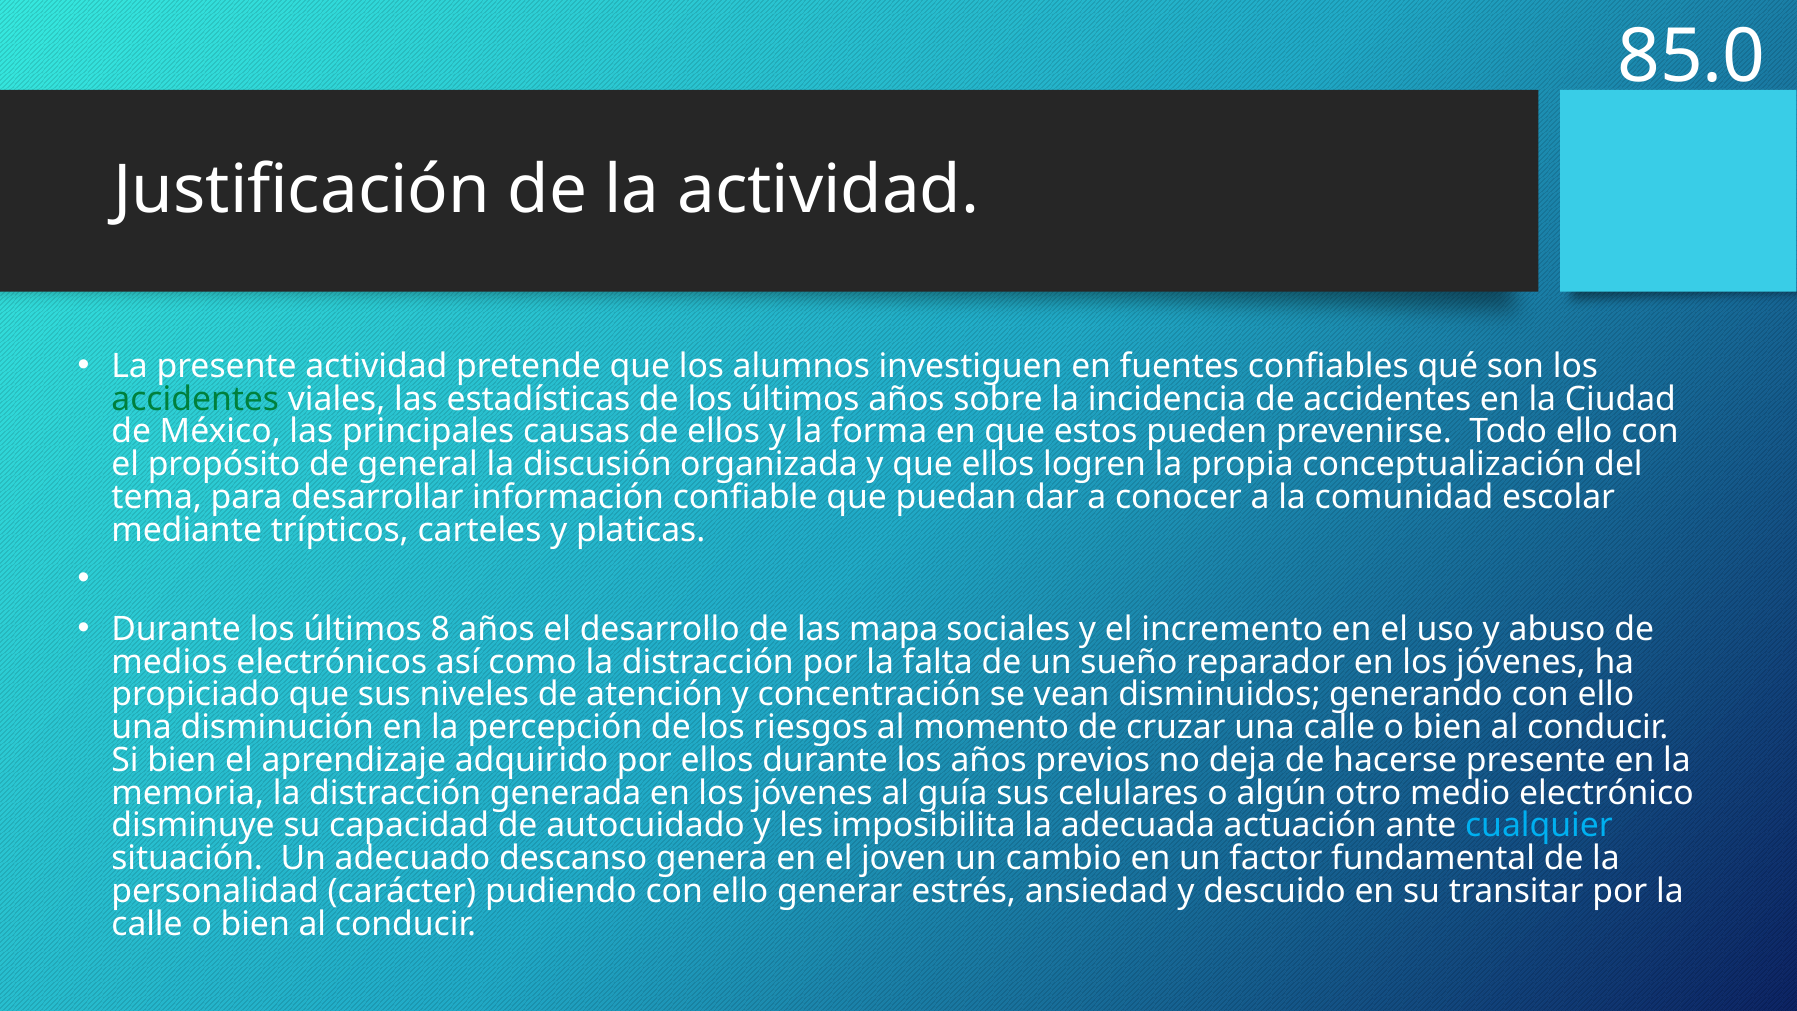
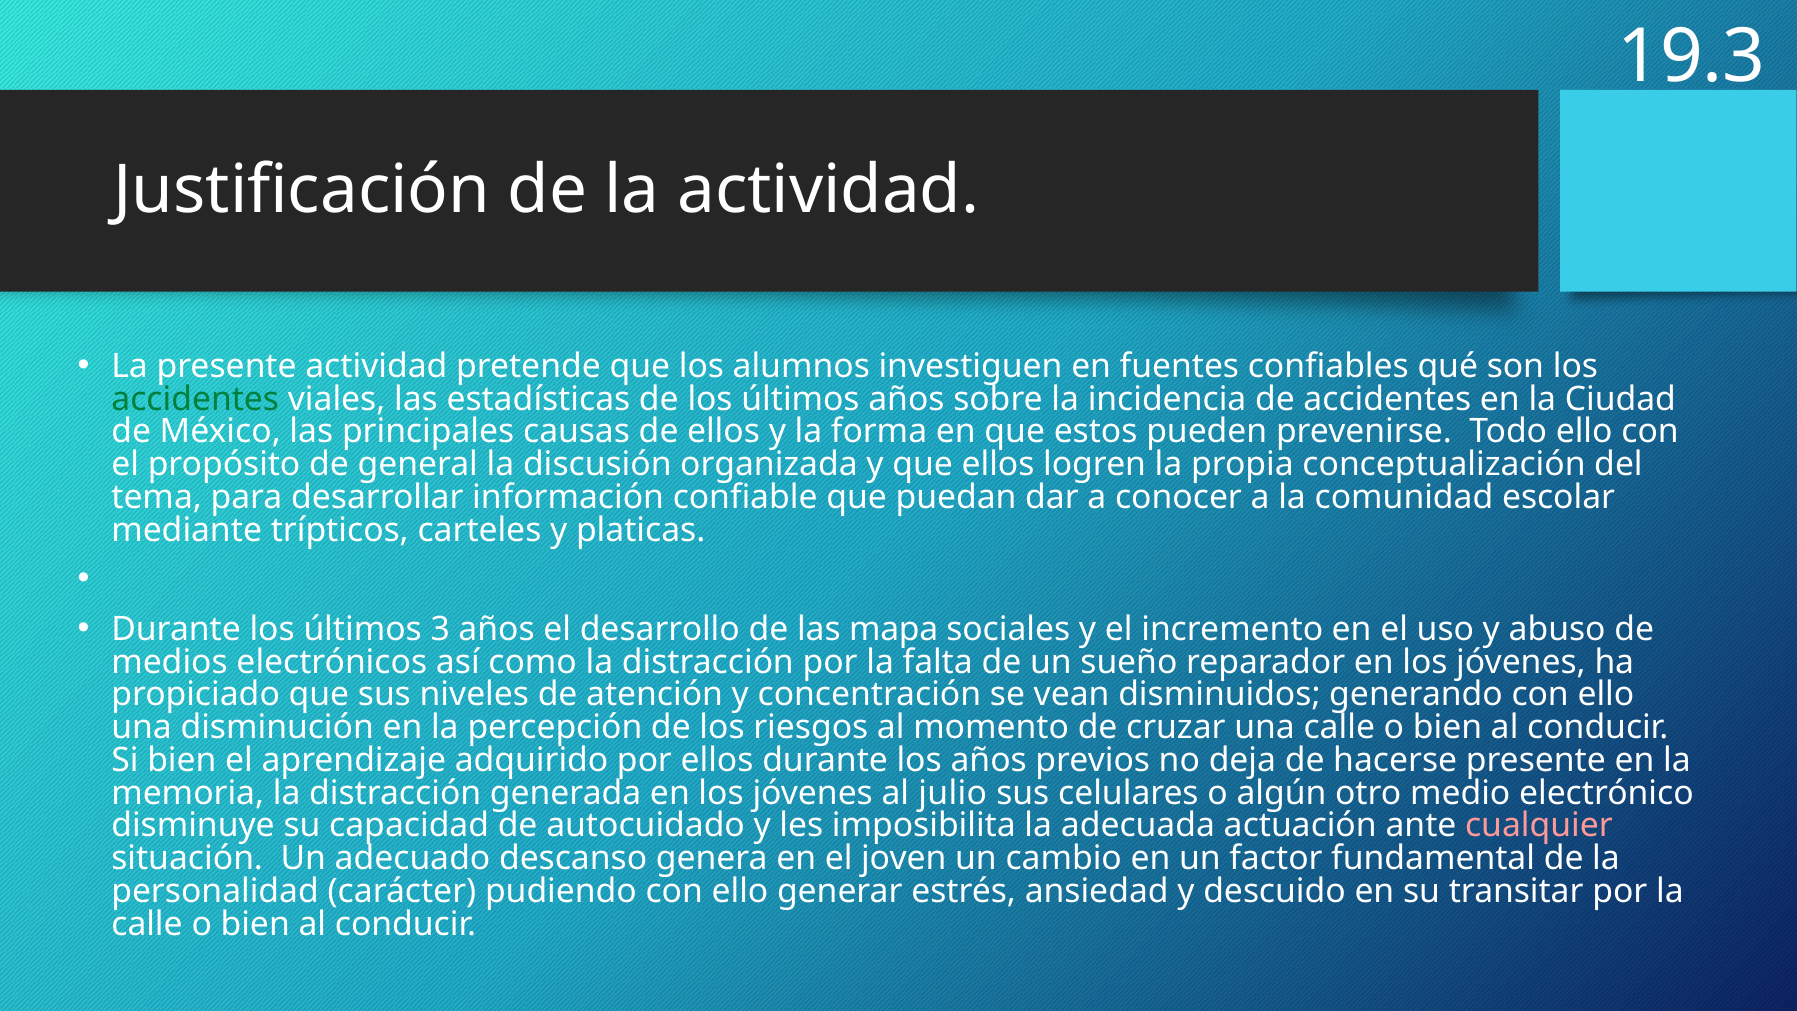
85.0: 85.0 -> 19.3
8: 8 -> 3
guía: guía -> julio
cualquier colour: light blue -> pink
